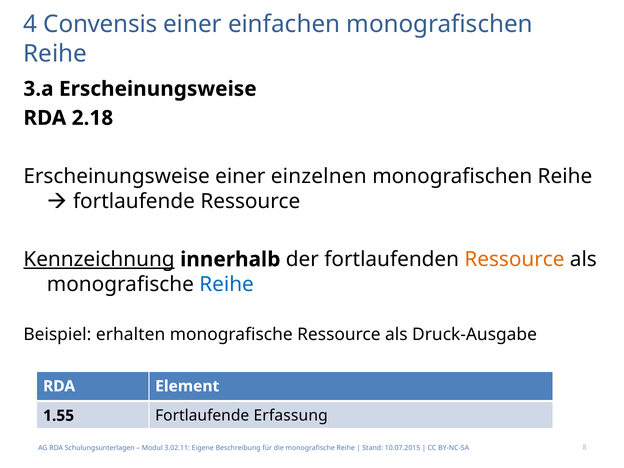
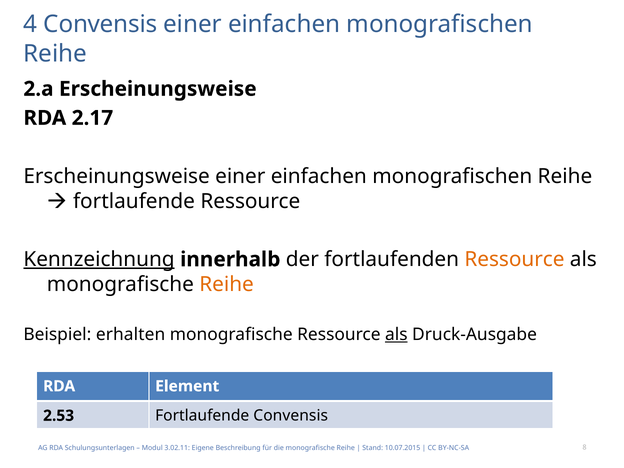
3.a: 3.a -> 2.a
2.18: 2.18 -> 2.17
Erscheinungsweise einer einzelnen: einzelnen -> einfachen
Reihe at (227, 284) colour: blue -> orange
als at (396, 335) underline: none -> present
1.55: 1.55 -> 2.53
Fortlaufende Erfassung: Erfassung -> Convensis
